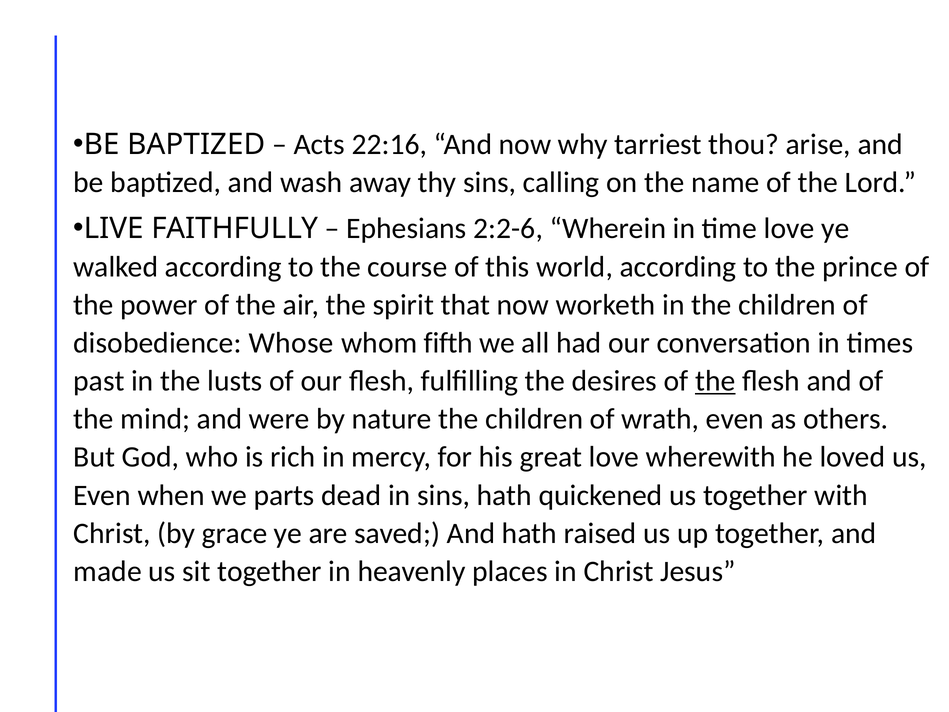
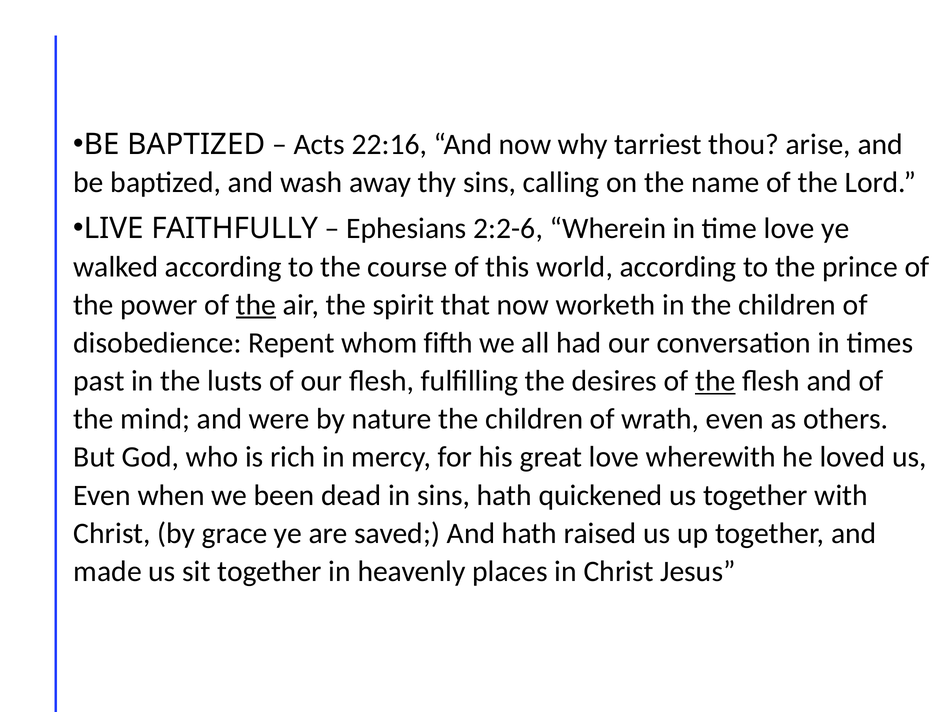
the at (256, 305) underline: none -> present
Whose: Whose -> Repent
parts: parts -> been
